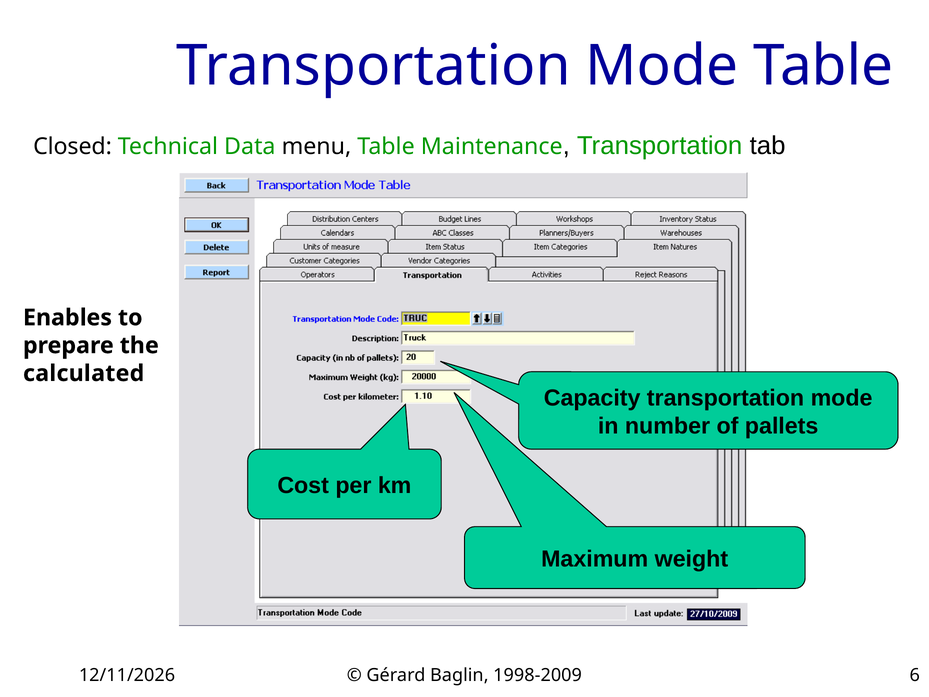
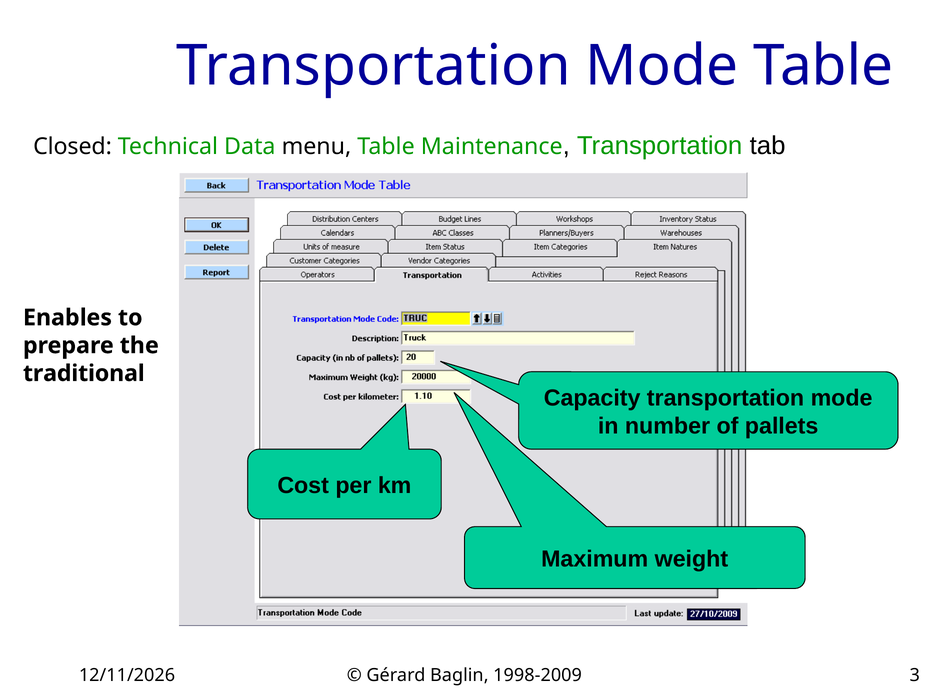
calculated: calculated -> traditional
6: 6 -> 3
